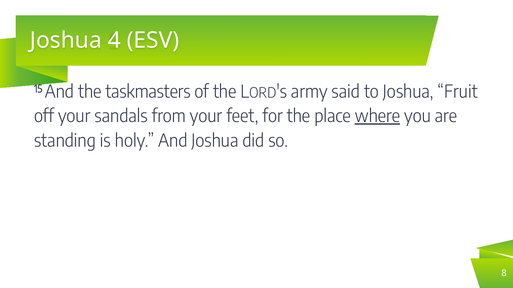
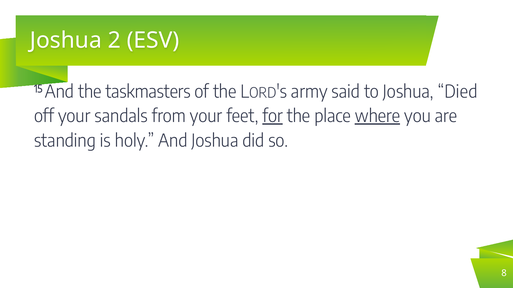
4: 4 -> 2
Fruit: Fruit -> Died
for underline: none -> present
